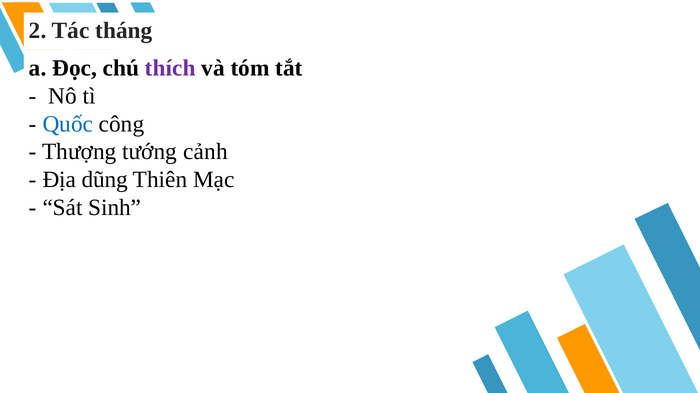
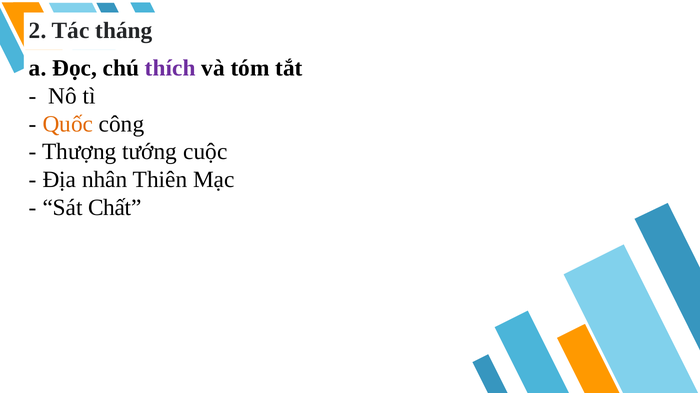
Quốc colour: blue -> orange
cảnh: cảnh -> cuộc
dũng: dũng -> nhân
Sinh: Sinh -> Chất
